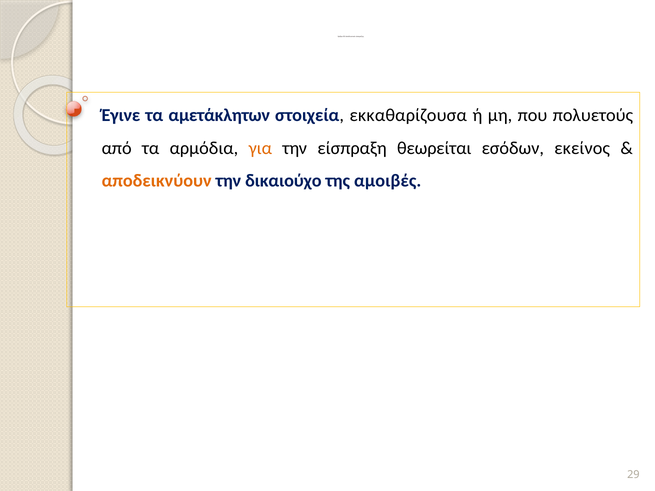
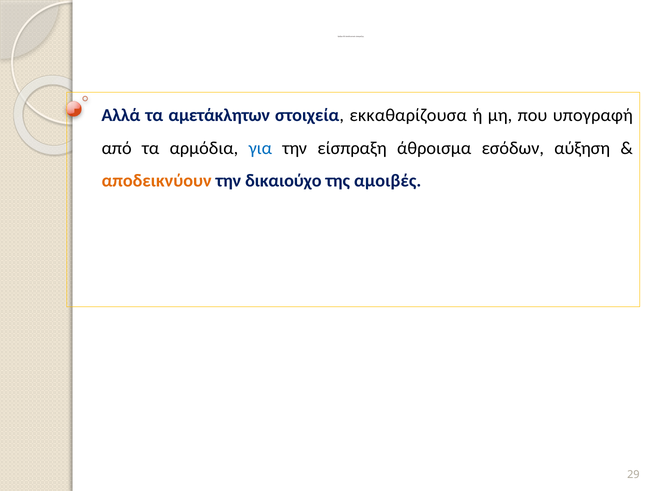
Έγινε: Έγινε -> Αλλά
πολυετούς: πολυετούς -> υπογραφή
για colour: orange -> blue
θεωρείται: θεωρείται -> άθροισμα
εκείνος: εκείνος -> αύξηση
